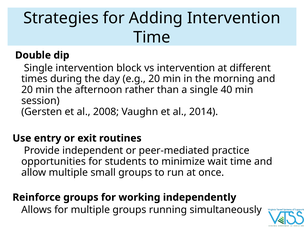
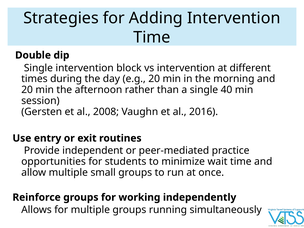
2014: 2014 -> 2016
